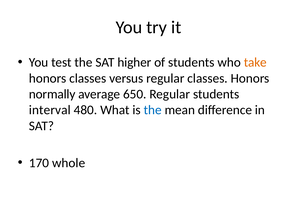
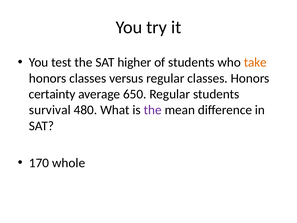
normally: normally -> certainty
interval: interval -> survival
the at (153, 110) colour: blue -> purple
